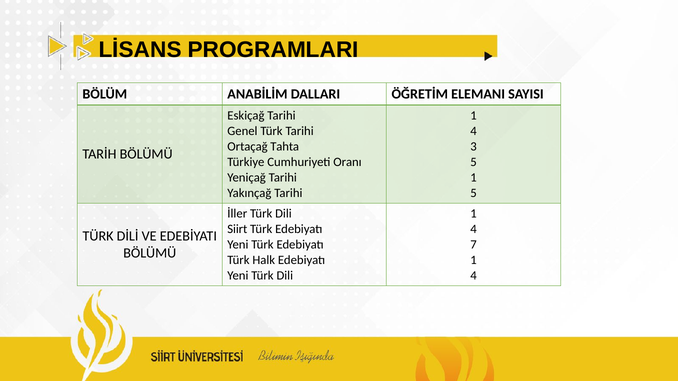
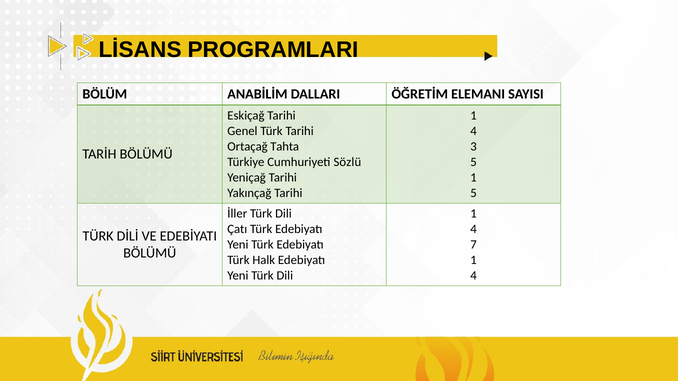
Oranı: Oranı -> Sözlü
Siirt: Siirt -> Çatı
